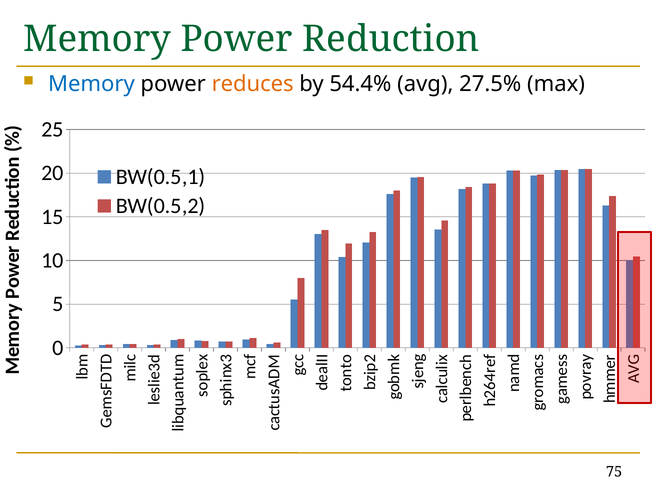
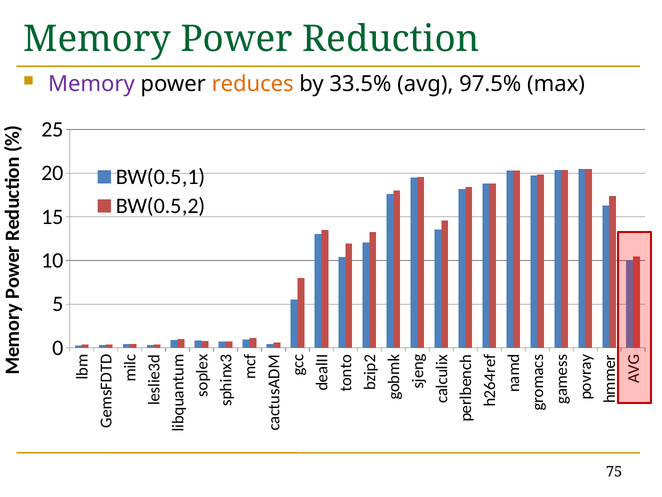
Memory at (91, 84) colour: blue -> purple
54.4%: 54.4% -> 33.5%
27.5%: 27.5% -> 97.5%
